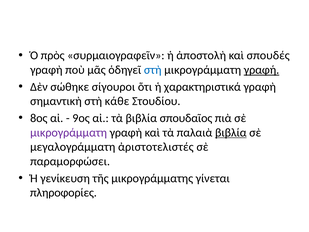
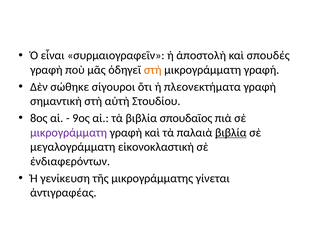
πρὸς: πρὸς -> εἶναι
στὴ at (153, 70) colour: blue -> orange
γραφή underline: present -> none
χαρακτηριστικά: χαρακτηριστικά -> πλεονεκτήματα
κάθε: κάθε -> αὐτὴ
ἀριστοτελιστές: ἀριστοτελιστές -> εἰκονοκλαστικὴ
παραμορφώσει: παραμορφώσει -> ἐνδιαφερόντων
πληροφορίες: πληροφορίες -> ἀντιγραφέας
